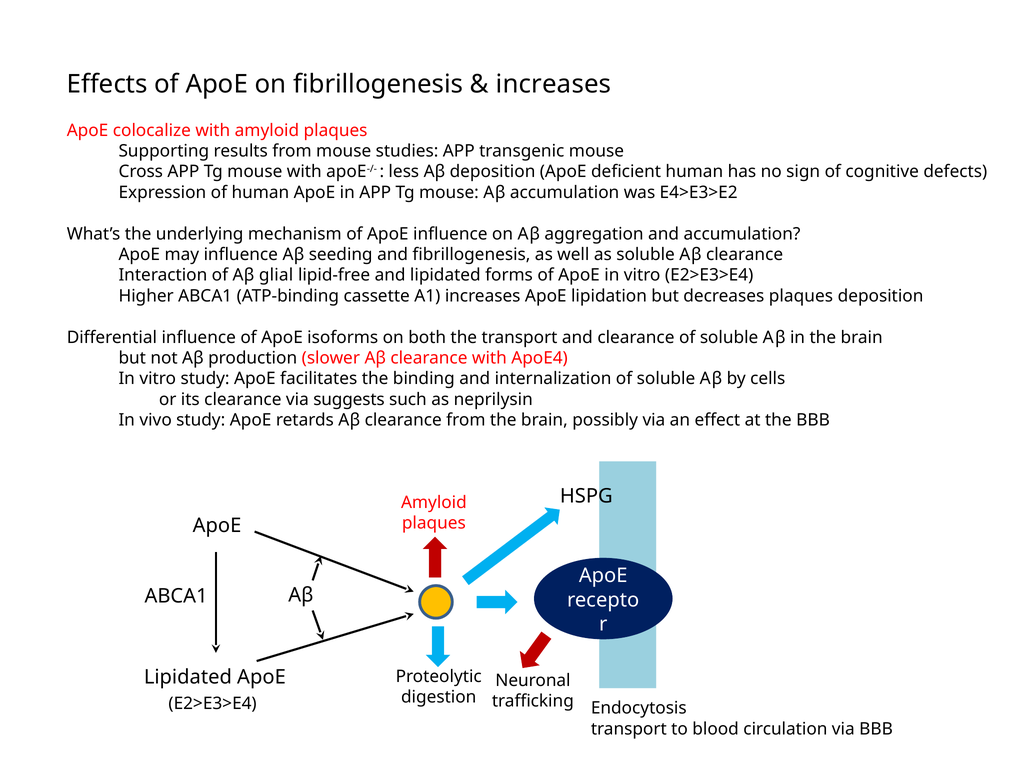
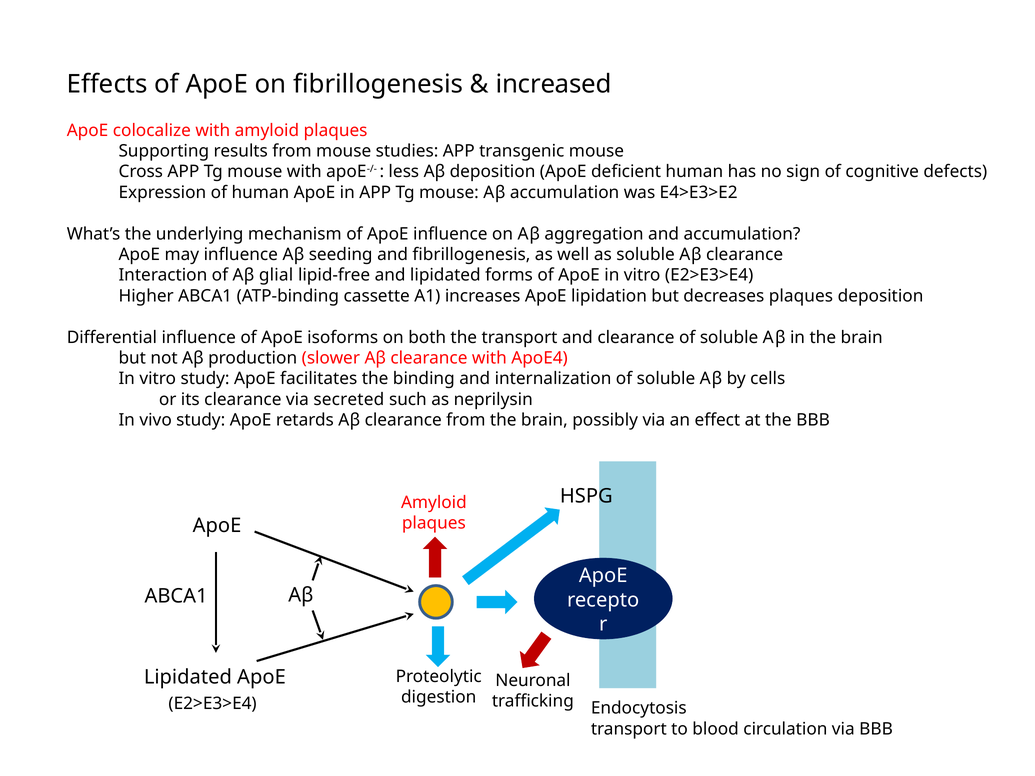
increases at (553, 84): increases -> increased
suggests: suggests -> secreted
